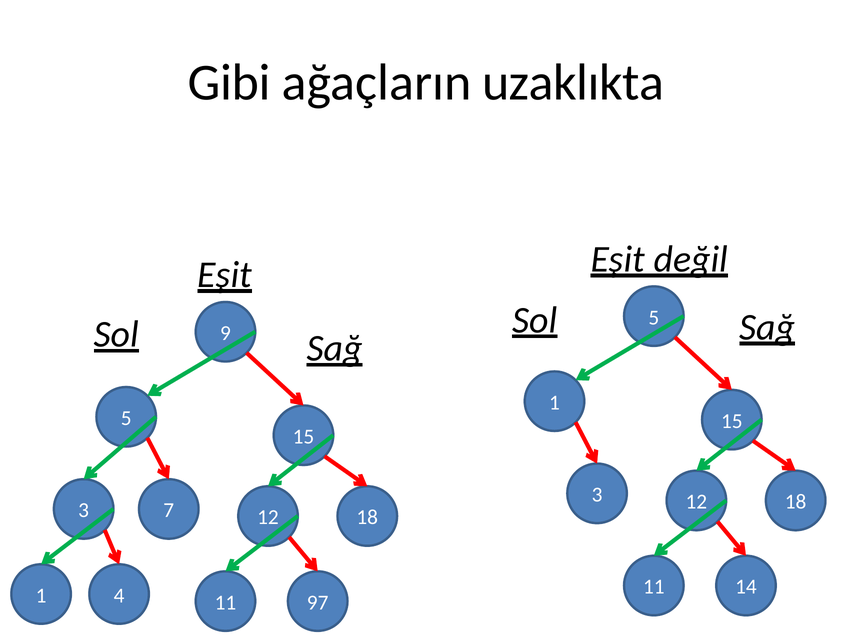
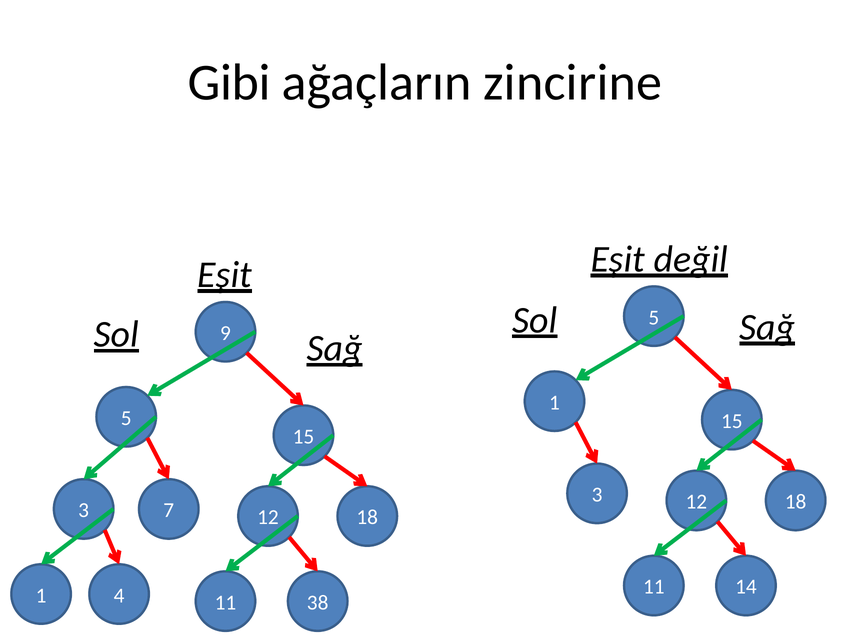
uzaklıkta: uzaklıkta -> zincirine
97: 97 -> 38
